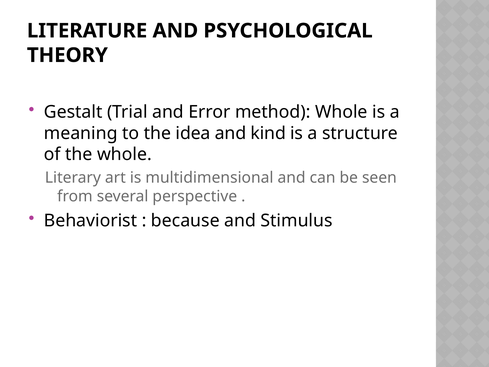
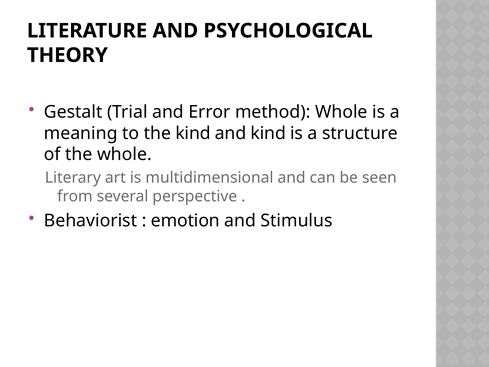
the idea: idea -> kind
because: because -> emotion
